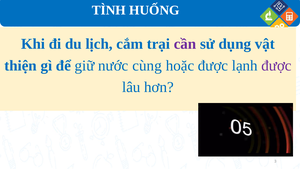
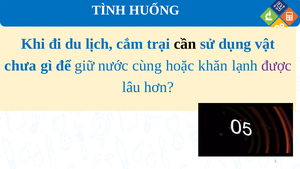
cần colour: purple -> black
thiện: thiện -> chưa
hoặc được: được -> khăn
